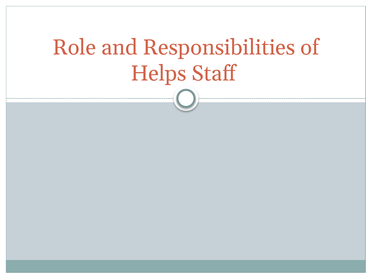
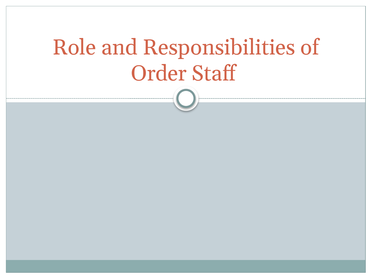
Helps: Helps -> Order
